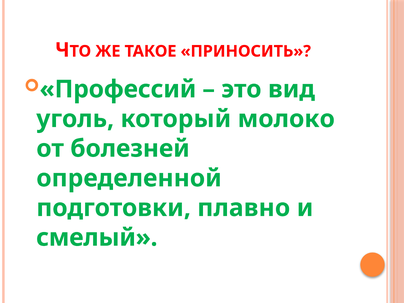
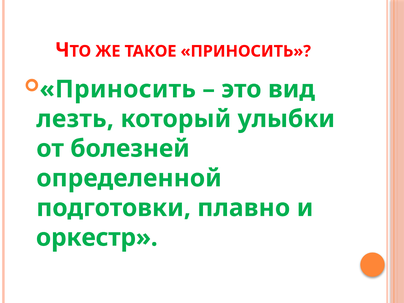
Профессий at (118, 89): Профессий -> Приносить
уголь: уголь -> лезть
молоко: молоко -> улыбки
смелый: смелый -> оркестр
